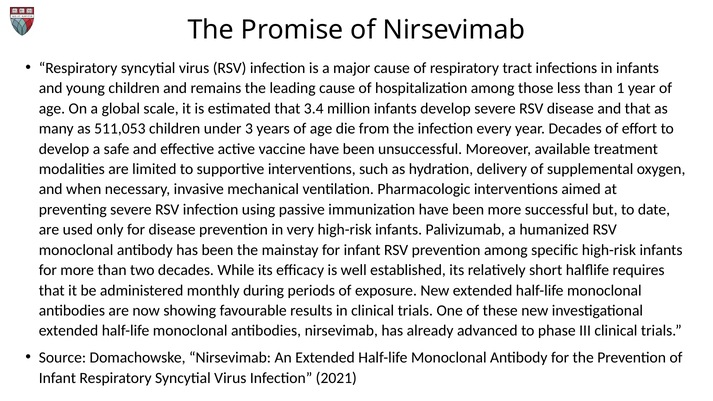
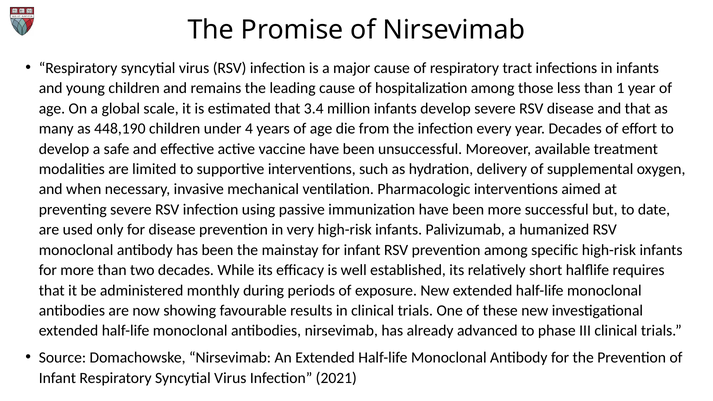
511,053: 511,053 -> 448,190
3: 3 -> 4
